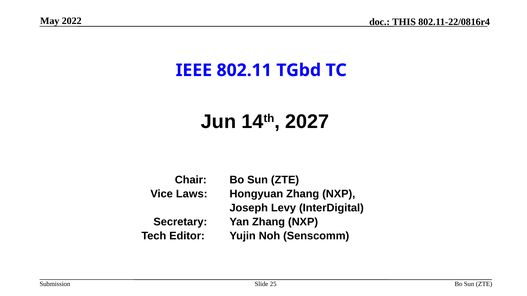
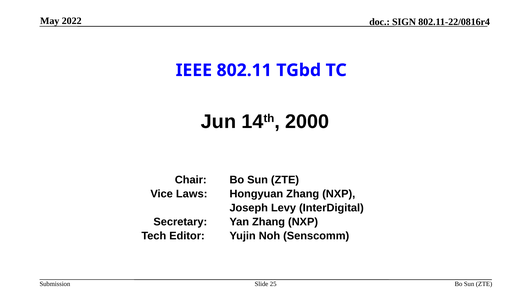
THIS: THIS -> SIGN
2027: 2027 -> 2000
